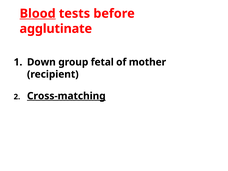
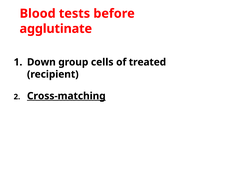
Blood underline: present -> none
fetal: fetal -> cells
mother: mother -> treated
